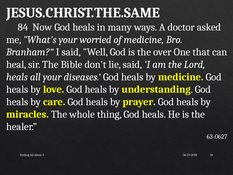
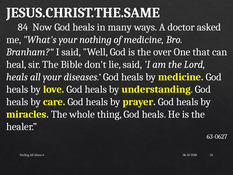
worried: worried -> nothing
